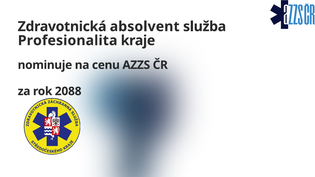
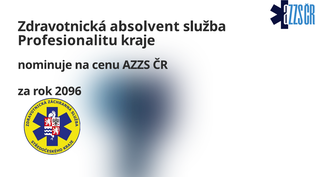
Profesionalita: Profesionalita -> Profesionalitu
2088: 2088 -> 2096
